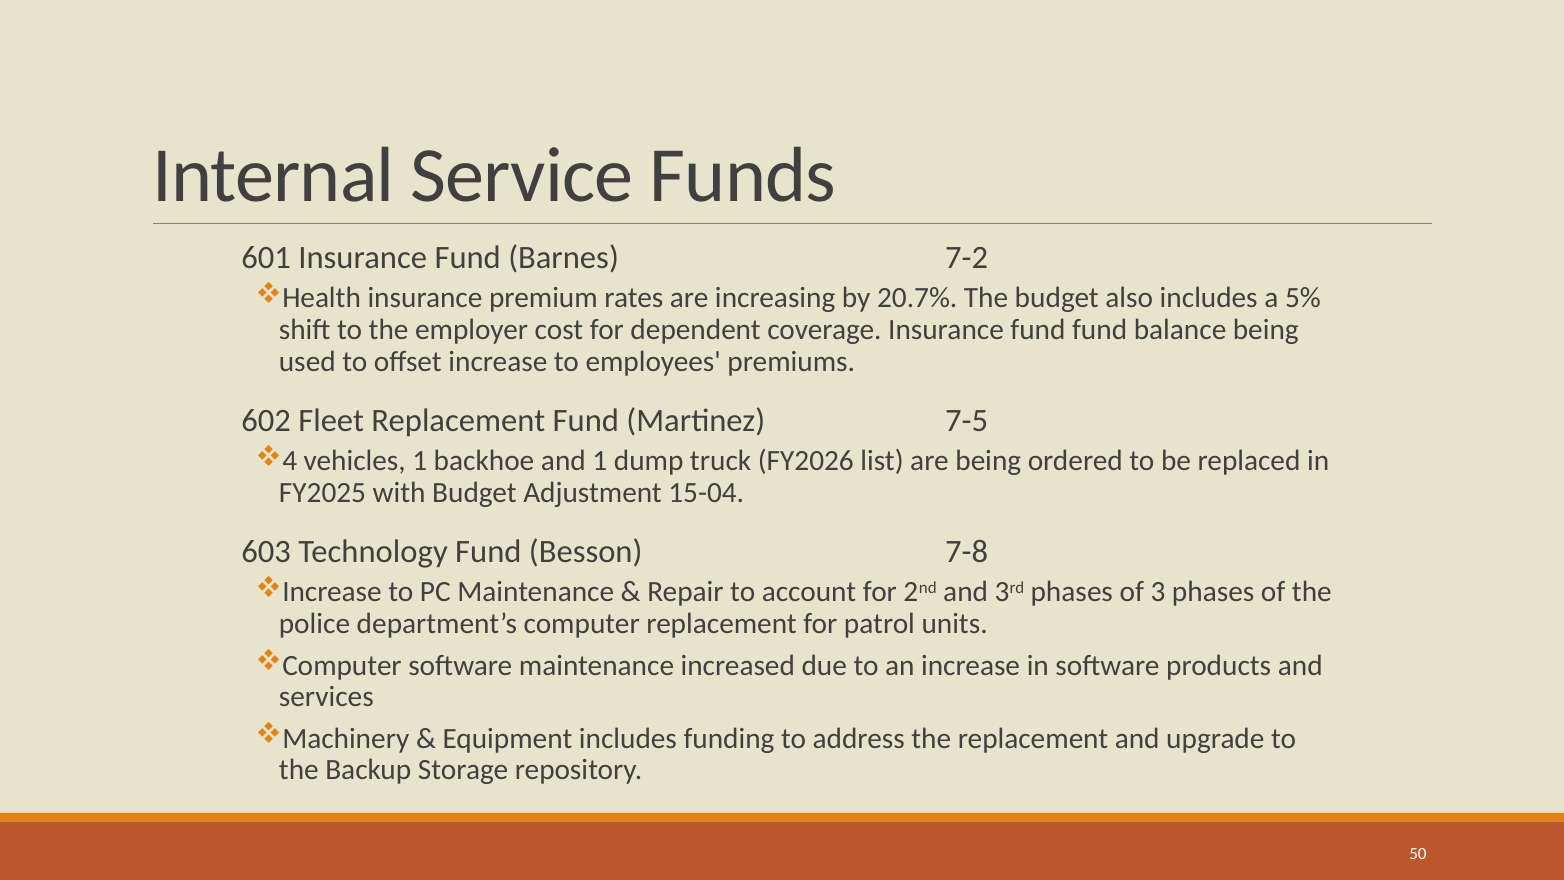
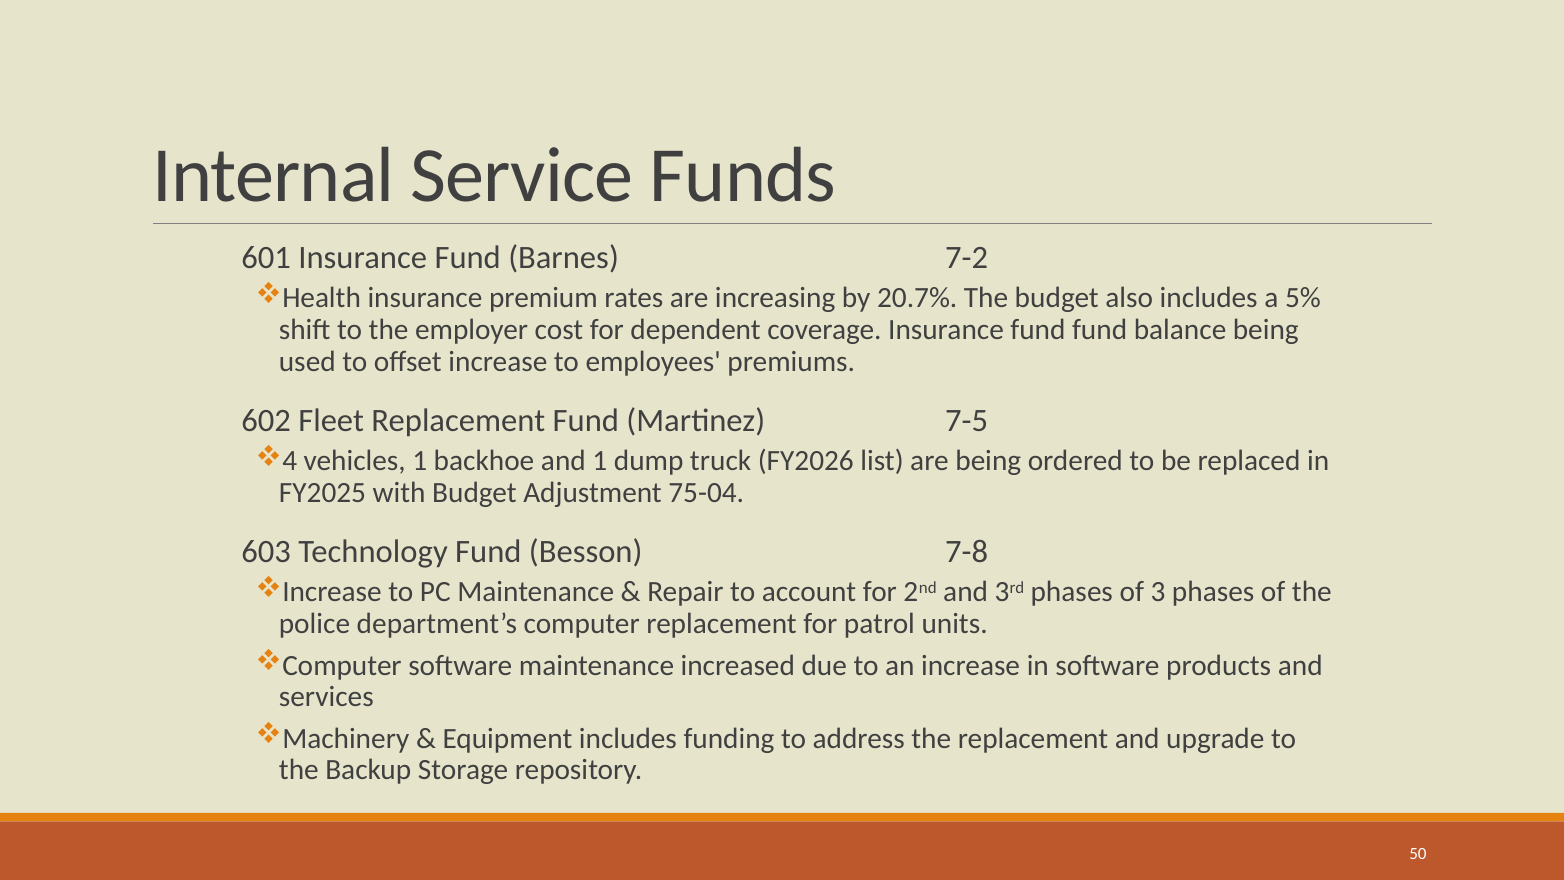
15-04: 15-04 -> 75-04
